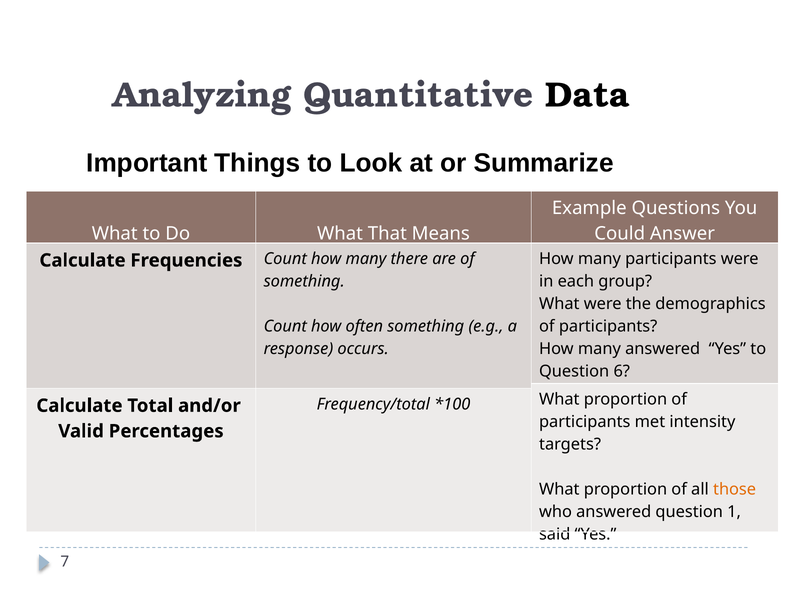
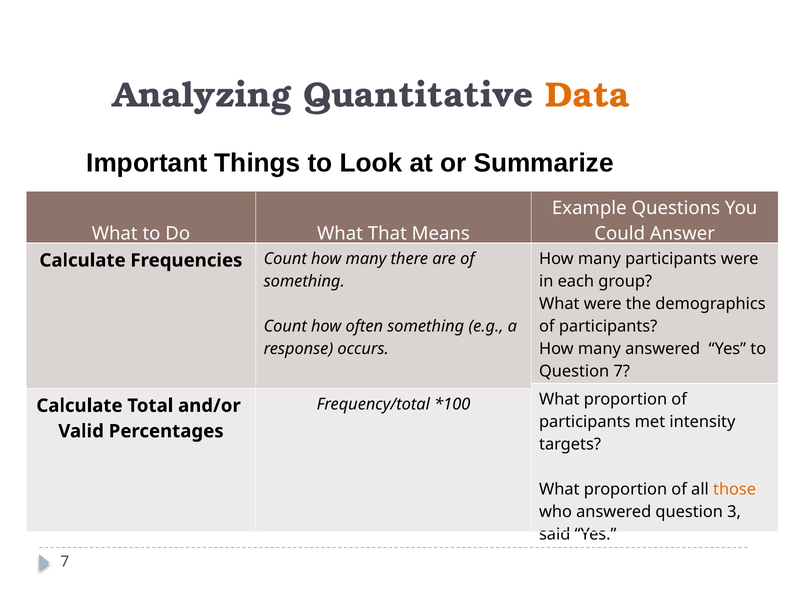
Data colour: black -> orange
Question 6: 6 -> 7
1: 1 -> 3
